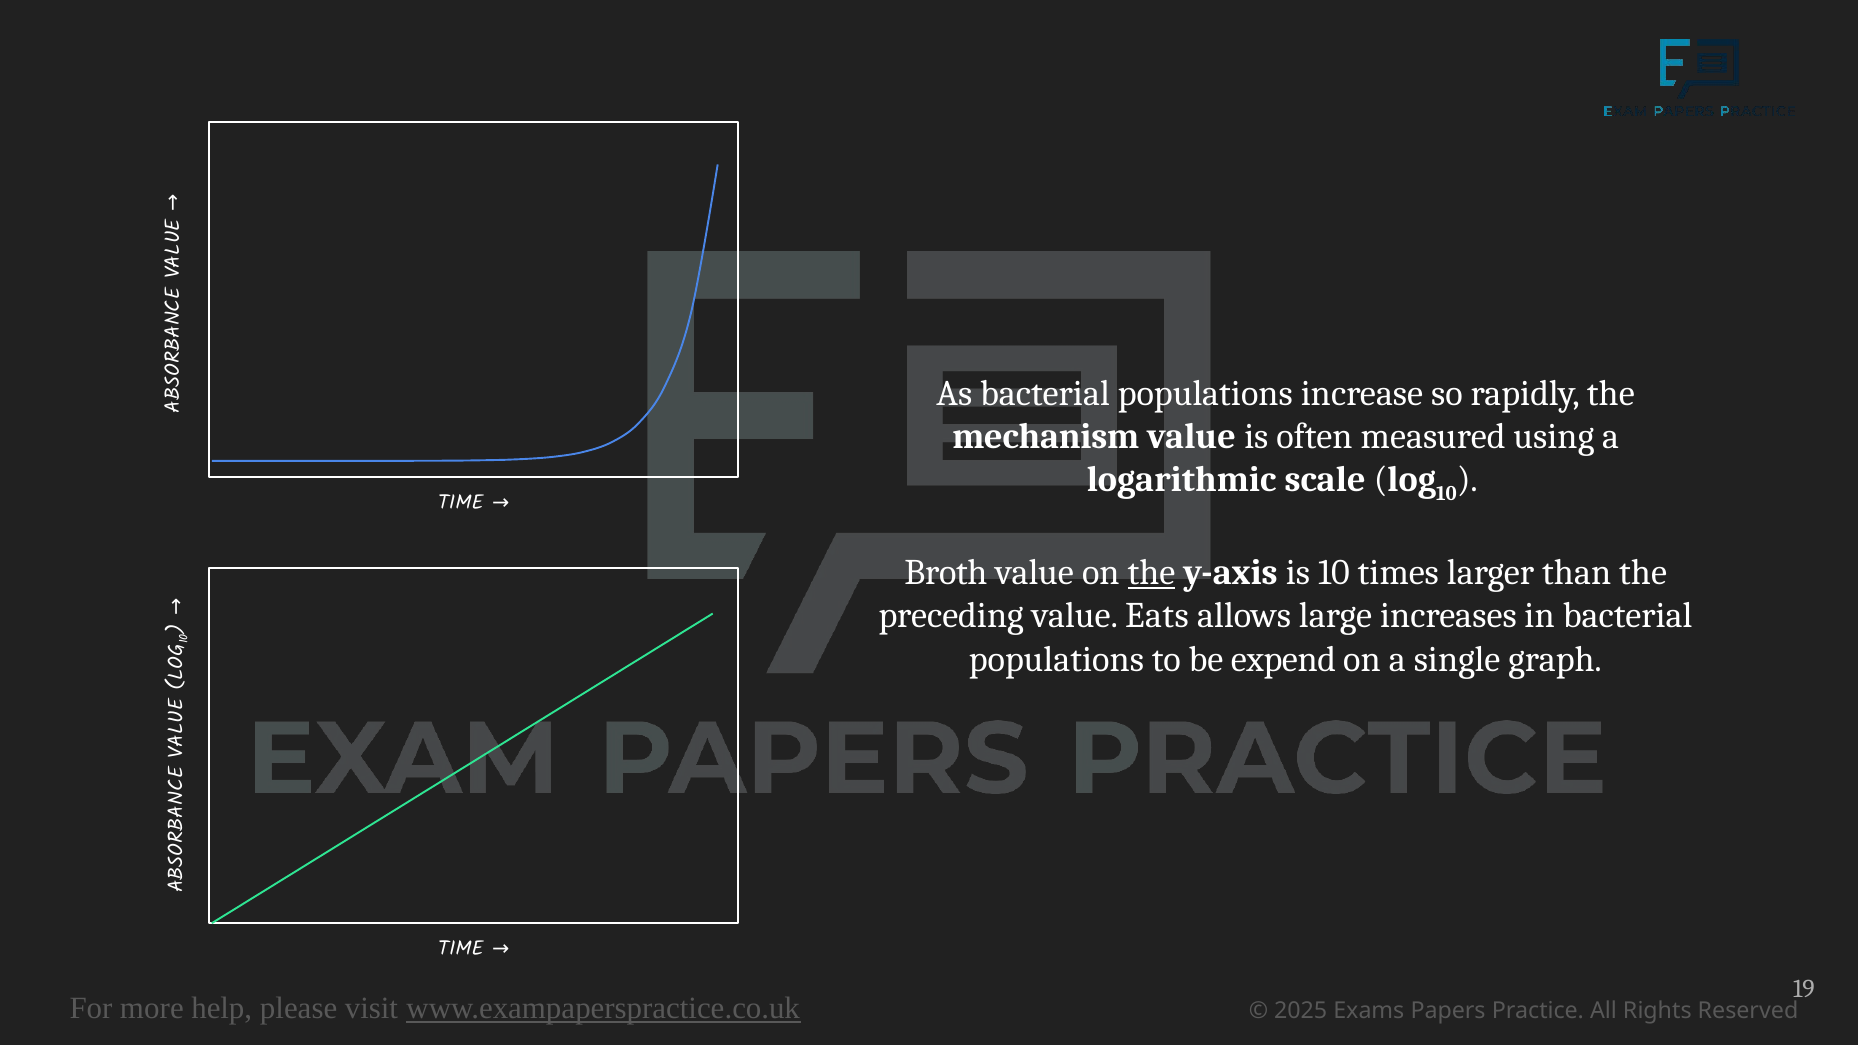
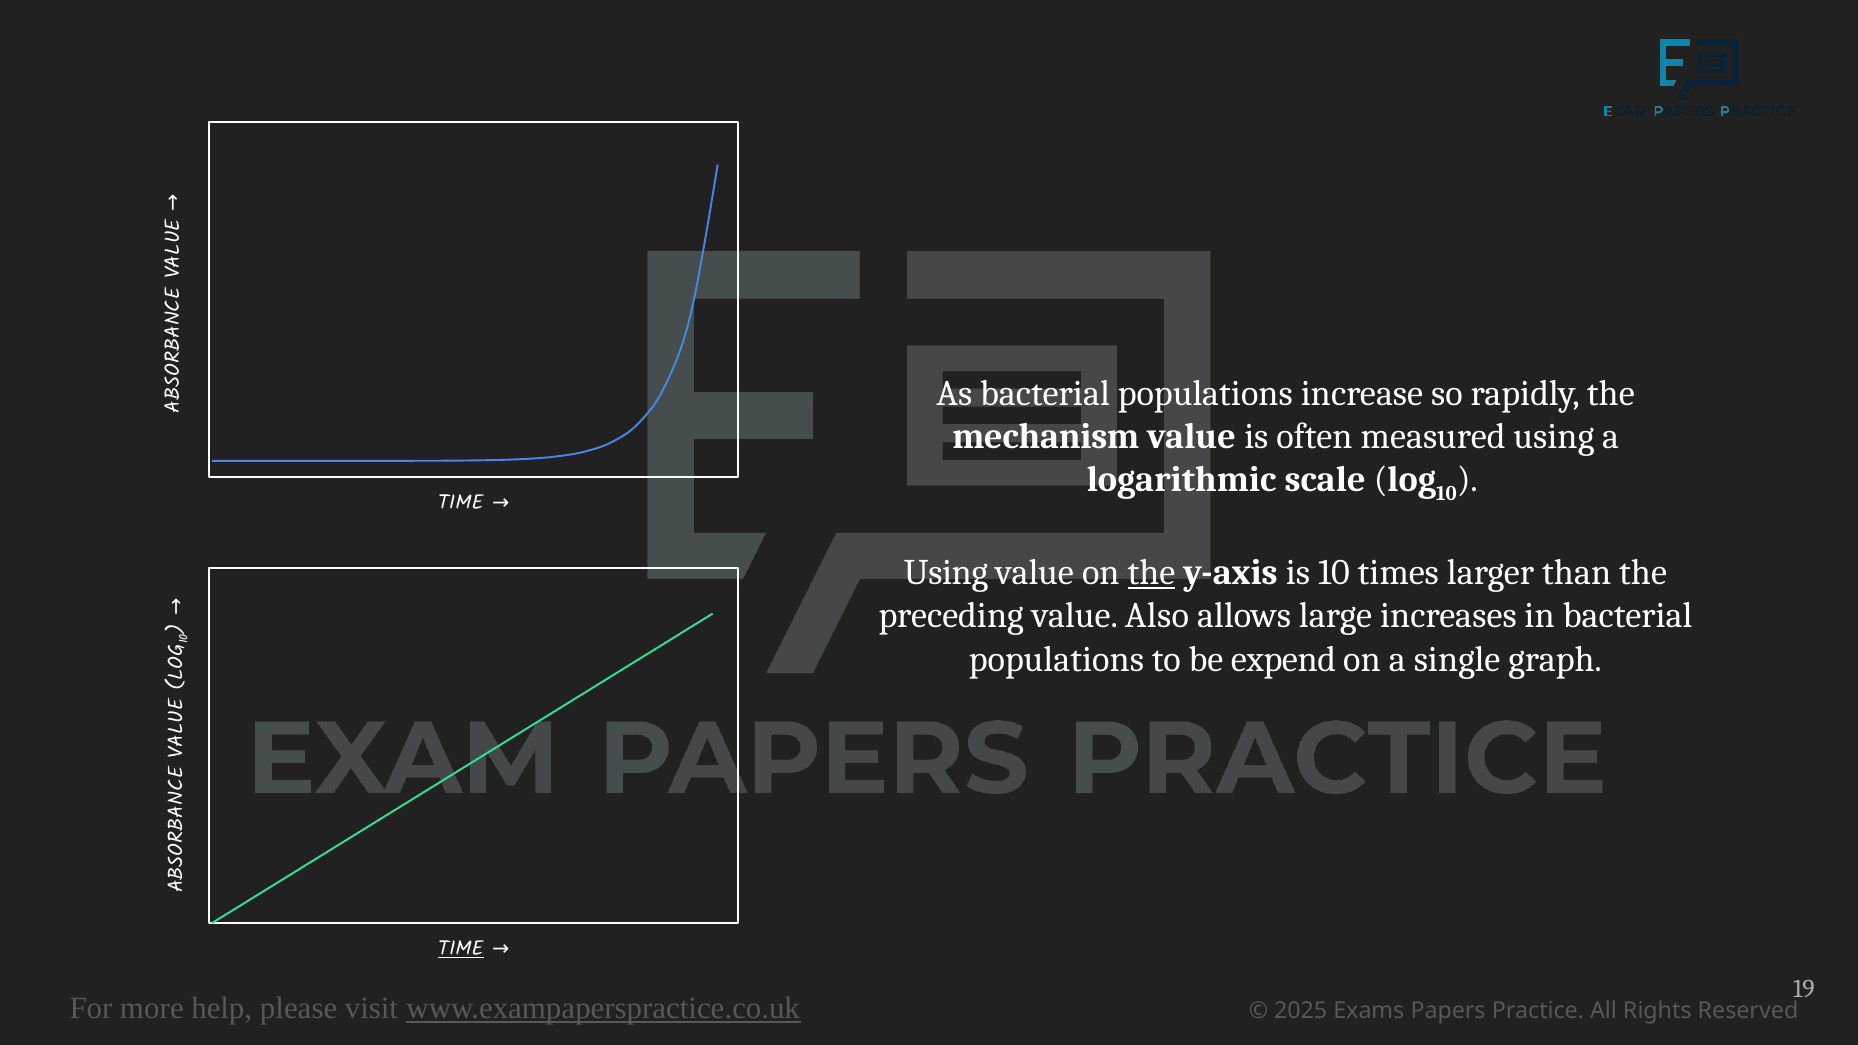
Broth at (946, 573): Broth -> Using
Eats: Eats -> Also
TIME at (461, 949) underline: none -> present
